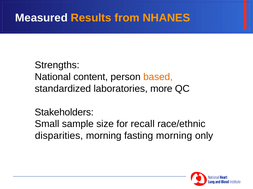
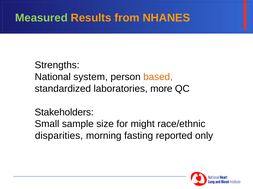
Measured colour: white -> light green
content: content -> system
recall: recall -> might
fasting morning: morning -> reported
